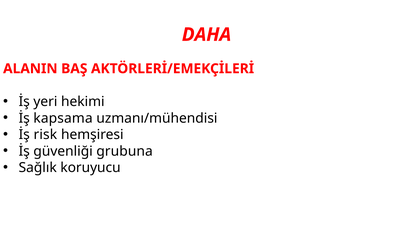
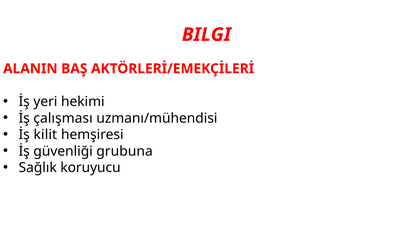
DAHA: DAHA -> BILGI
kapsama: kapsama -> çalışması
risk: risk -> kilit
